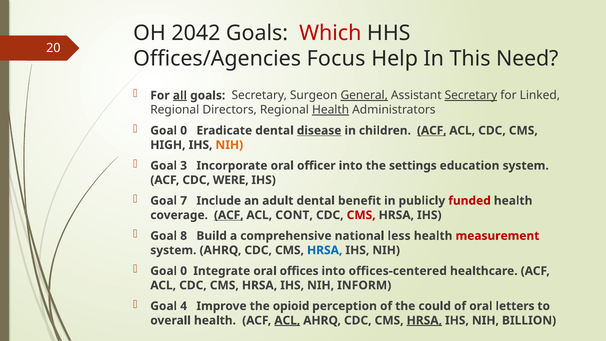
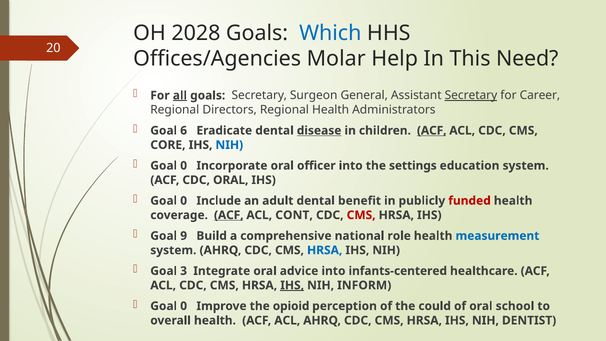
2042: 2042 -> 2028
Which colour: red -> blue
Focus: Focus -> Molar
General underline: present -> none
Linked: Linked -> Career
Health at (331, 110) underline: present -> none
0 at (184, 130): 0 -> 6
HIGH: HIGH -> CORE
NIH at (229, 145) colour: orange -> blue
3 at (184, 166): 3 -> 0
CDC WERE: WERE -> ORAL
7 at (184, 201): 7 -> 0
8: 8 -> 9
less: less -> role
measurement colour: red -> blue
0 at (184, 271): 0 -> 3
offices: offices -> advice
offices-centered: offices-centered -> infants-centered
IHS at (292, 285) underline: none -> present
4 at (184, 306): 4 -> 0
letters: letters -> school
ACL at (287, 320) underline: present -> none
HRSA at (424, 320) underline: present -> none
BILLION: BILLION -> DENTIST
